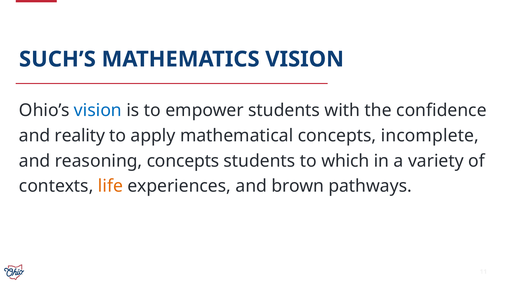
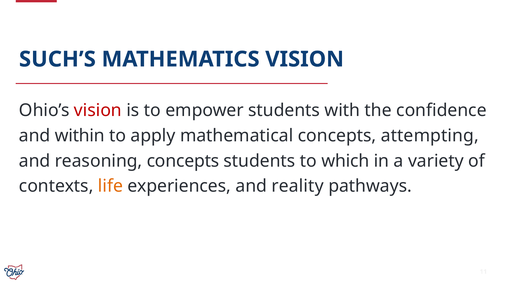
vision at (98, 110) colour: blue -> red
reality: reality -> within
incomplete: incomplete -> attempting
brown: brown -> reality
